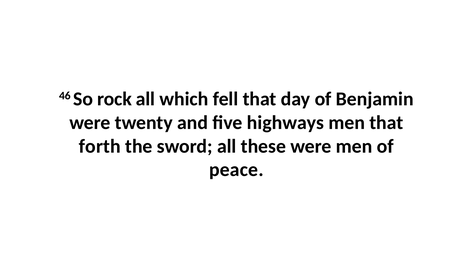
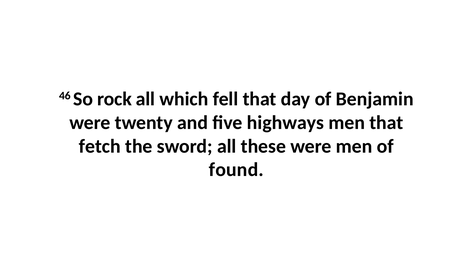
forth: forth -> fetch
peace: peace -> found
